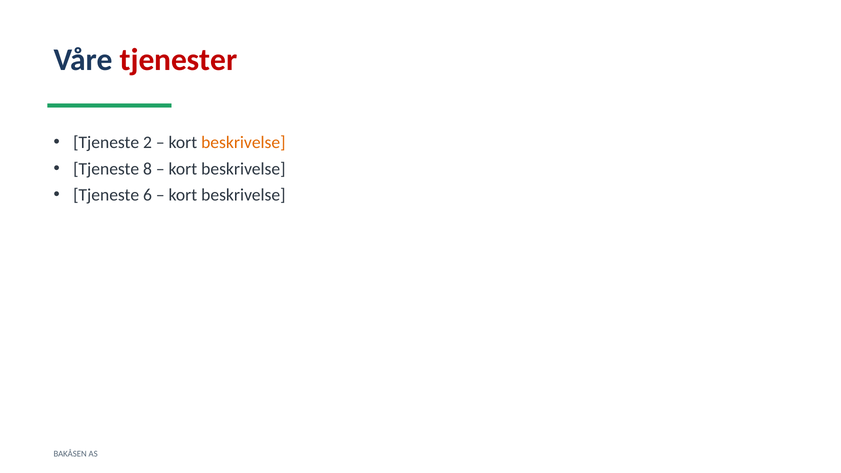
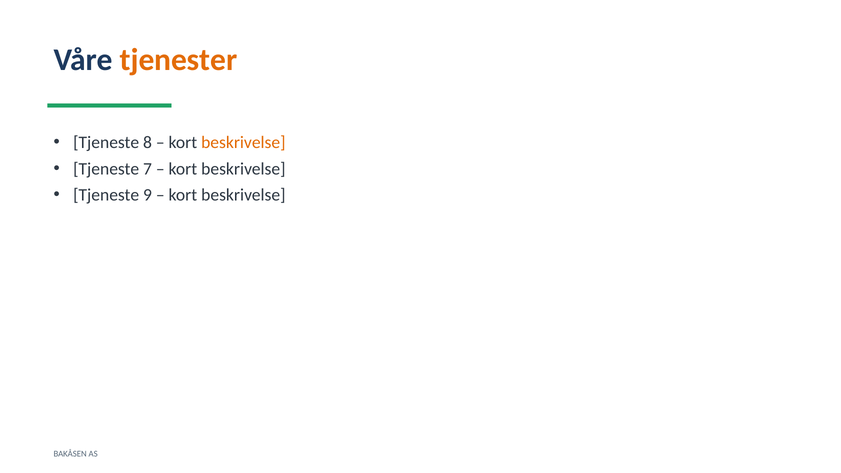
tjenester colour: red -> orange
2: 2 -> 8
8: 8 -> 7
6: 6 -> 9
